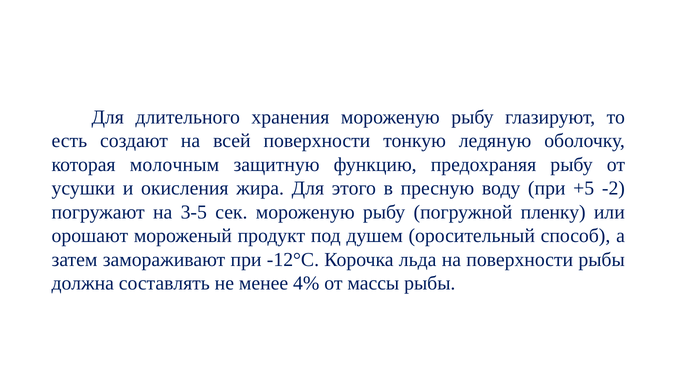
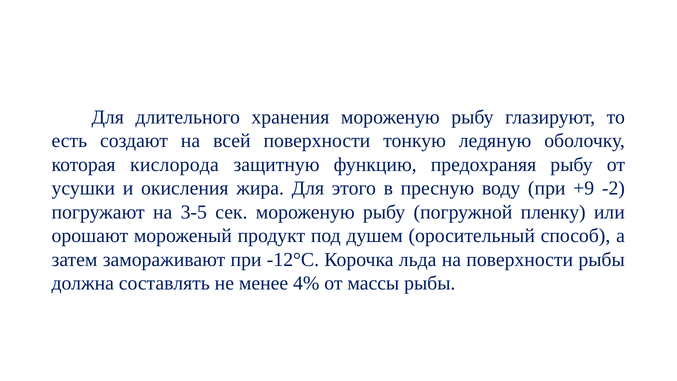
молочным: молочным -> кислорода
+5: +5 -> +9
